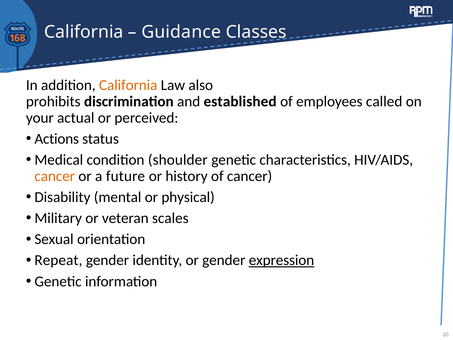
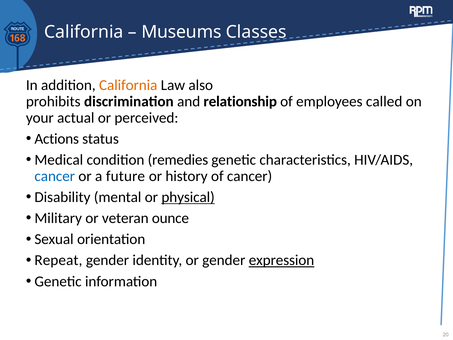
Guidance: Guidance -> Museums
established: established -> relationship
shoulder: shoulder -> remedies
cancer at (55, 176) colour: orange -> blue
physical underline: none -> present
scales: scales -> ounce
